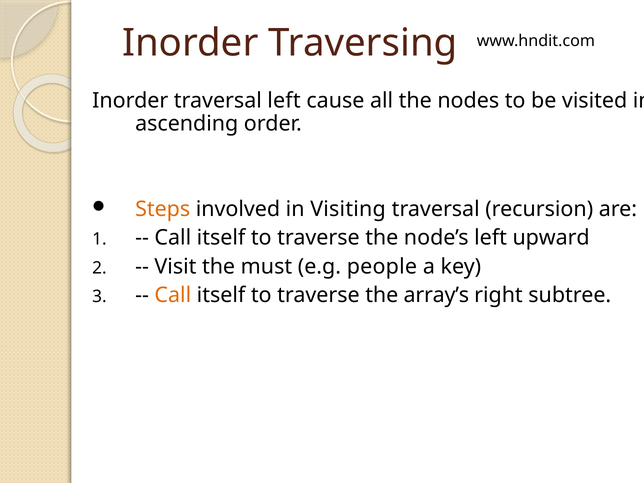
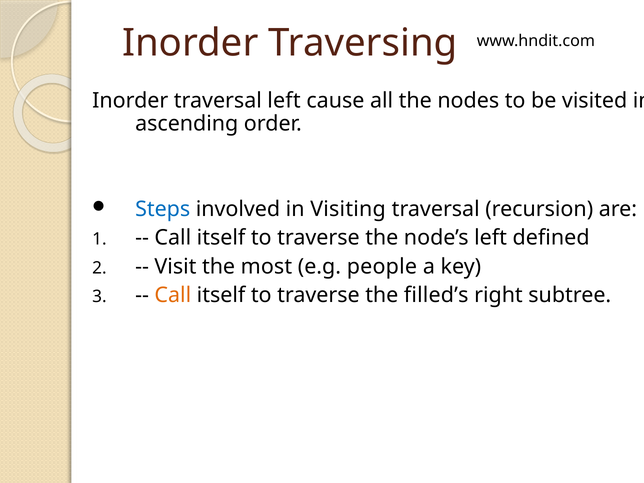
Steps colour: orange -> blue
upward: upward -> defined
must: must -> most
array’s: array’s -> filled’s
